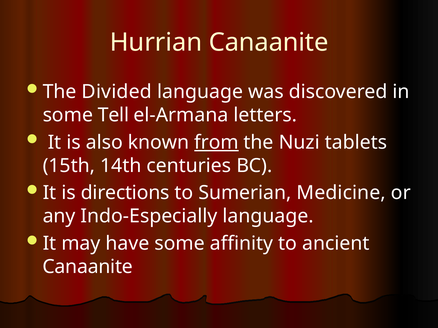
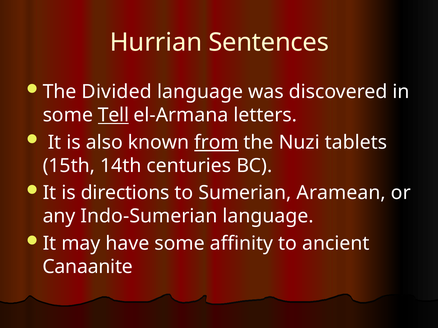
Hurrian Canaanite: Canaanite -> Sentences
Tell underline: none -> present
Medicine: Medicine -> Aramean
Indo-Especially: Indo-Especially -> Indo-Sumerian
